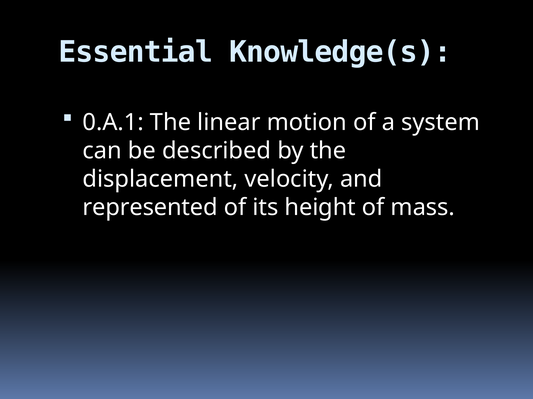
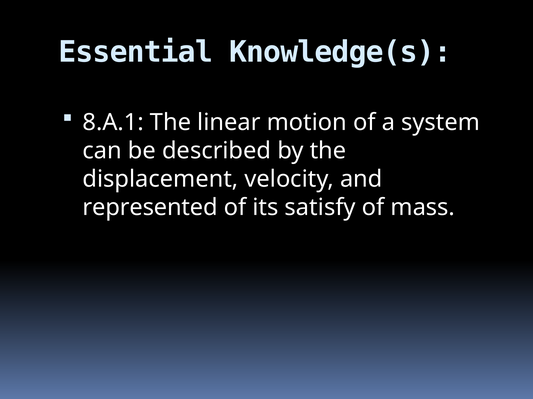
0.A.1: 0.A.1 -> 8.A.1
height: height -> satisfy
